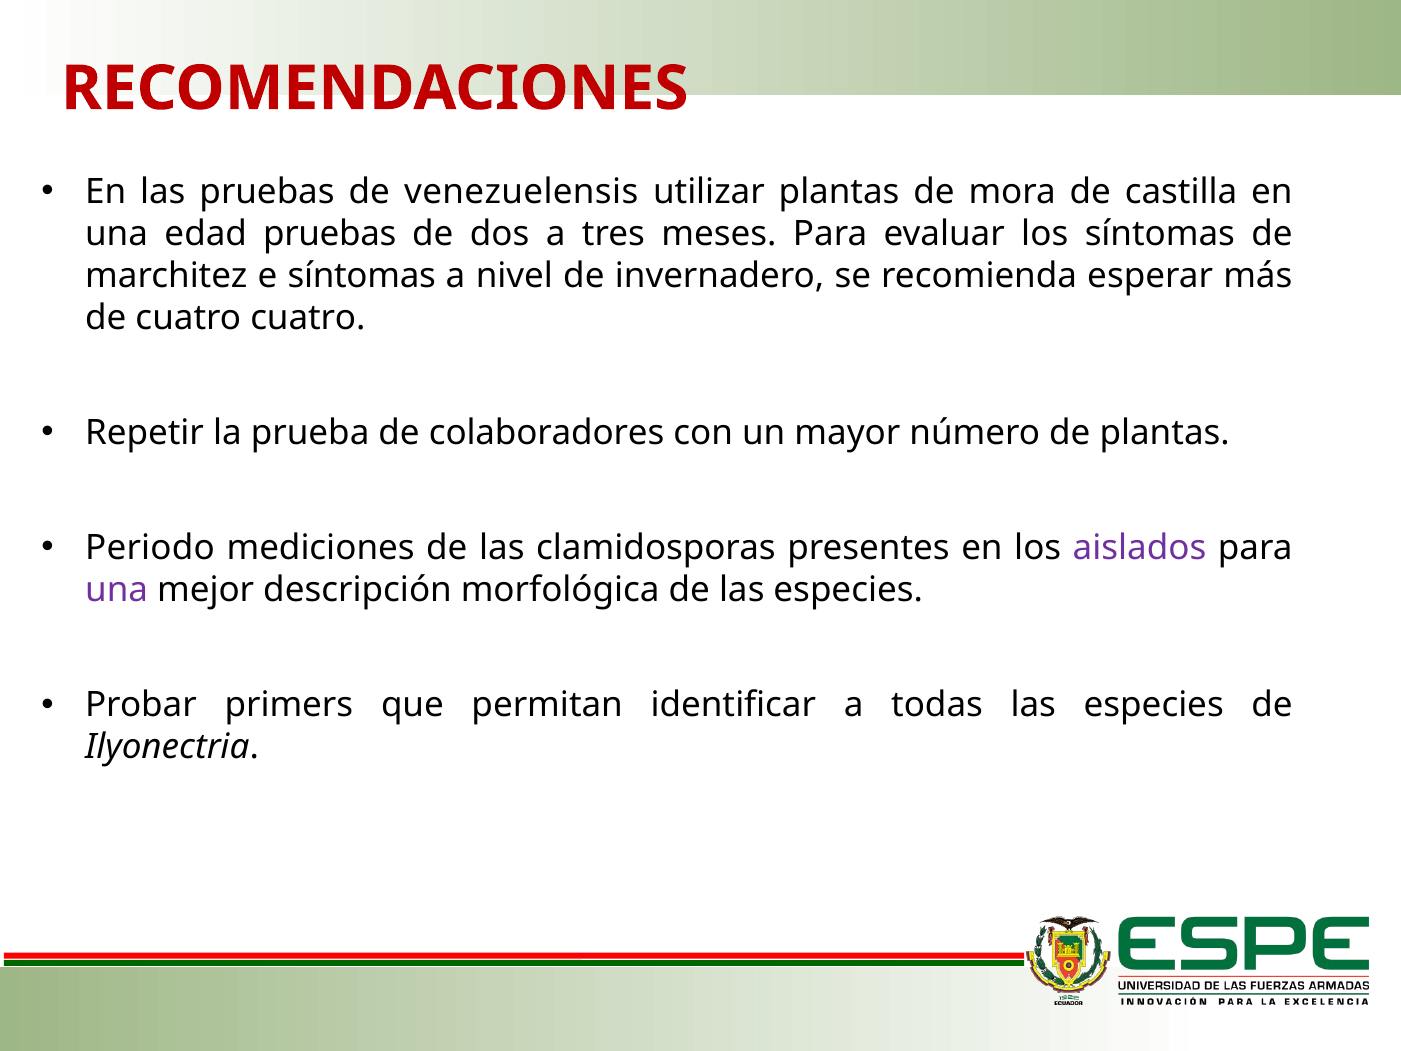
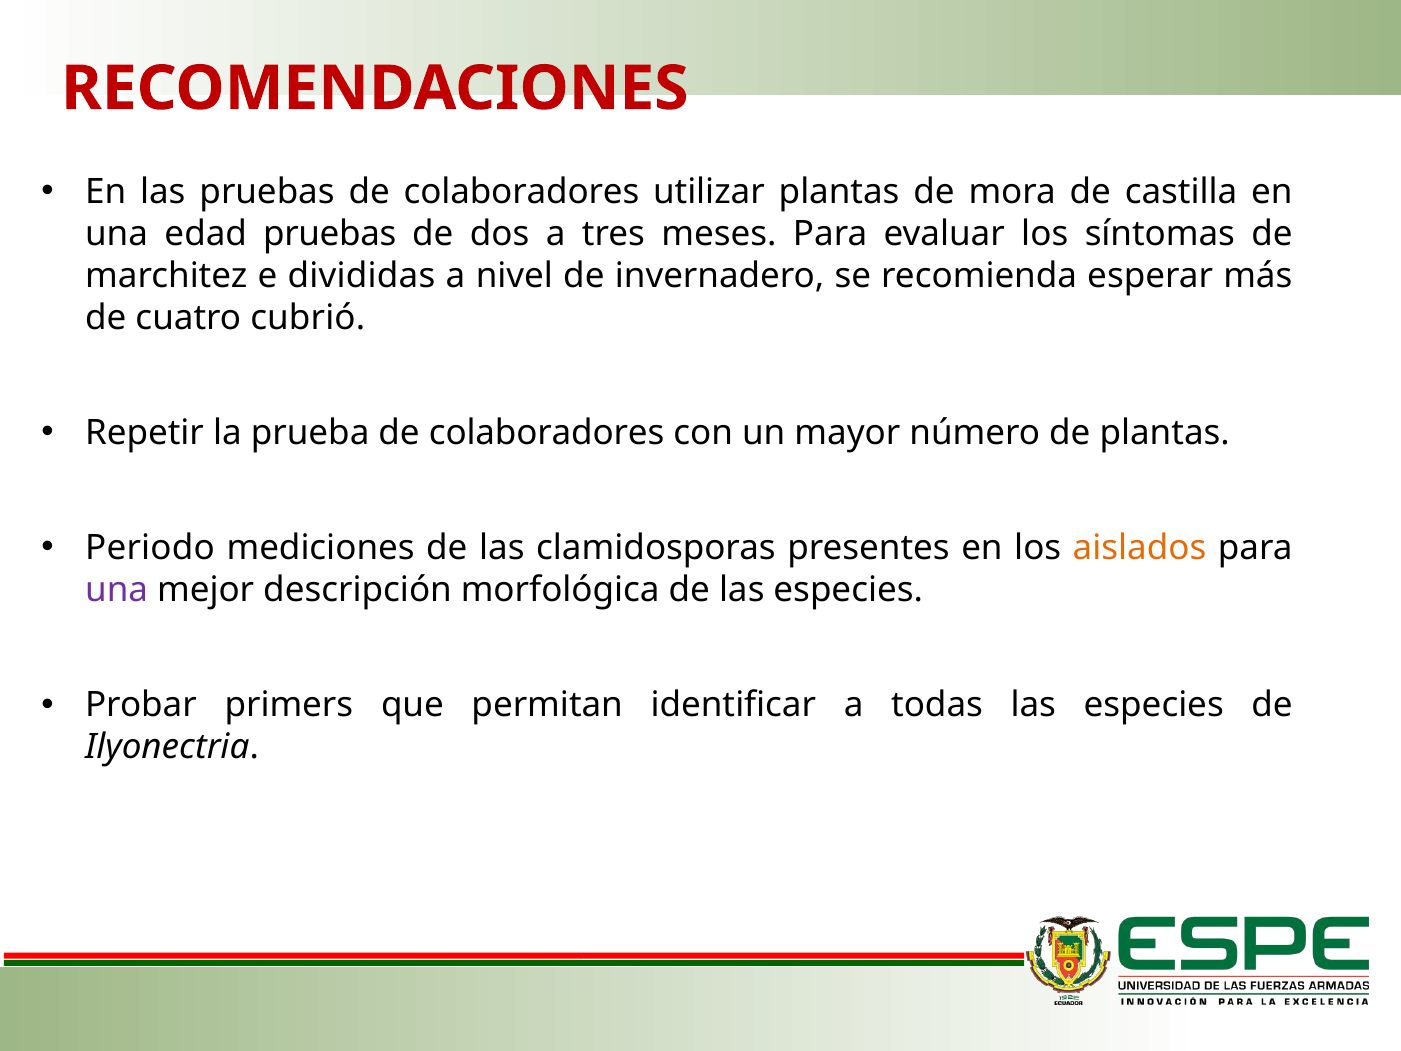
pruebas de venezuelensis: venezuelensis -> colaboradores
e síntomas: síntomas -> divididas
cuatro cuatro: cuatro -> cubrió
aislados colour: purple -> orange
